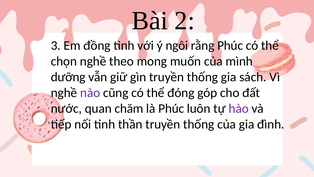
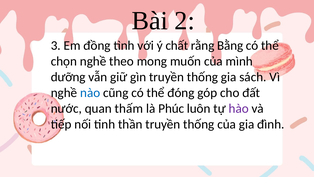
ngôi: ngôi -> chất
rằng Phúc: Phúc -> Bằng
nào colour: purple -> blue
chăm: chăm -> thấm
